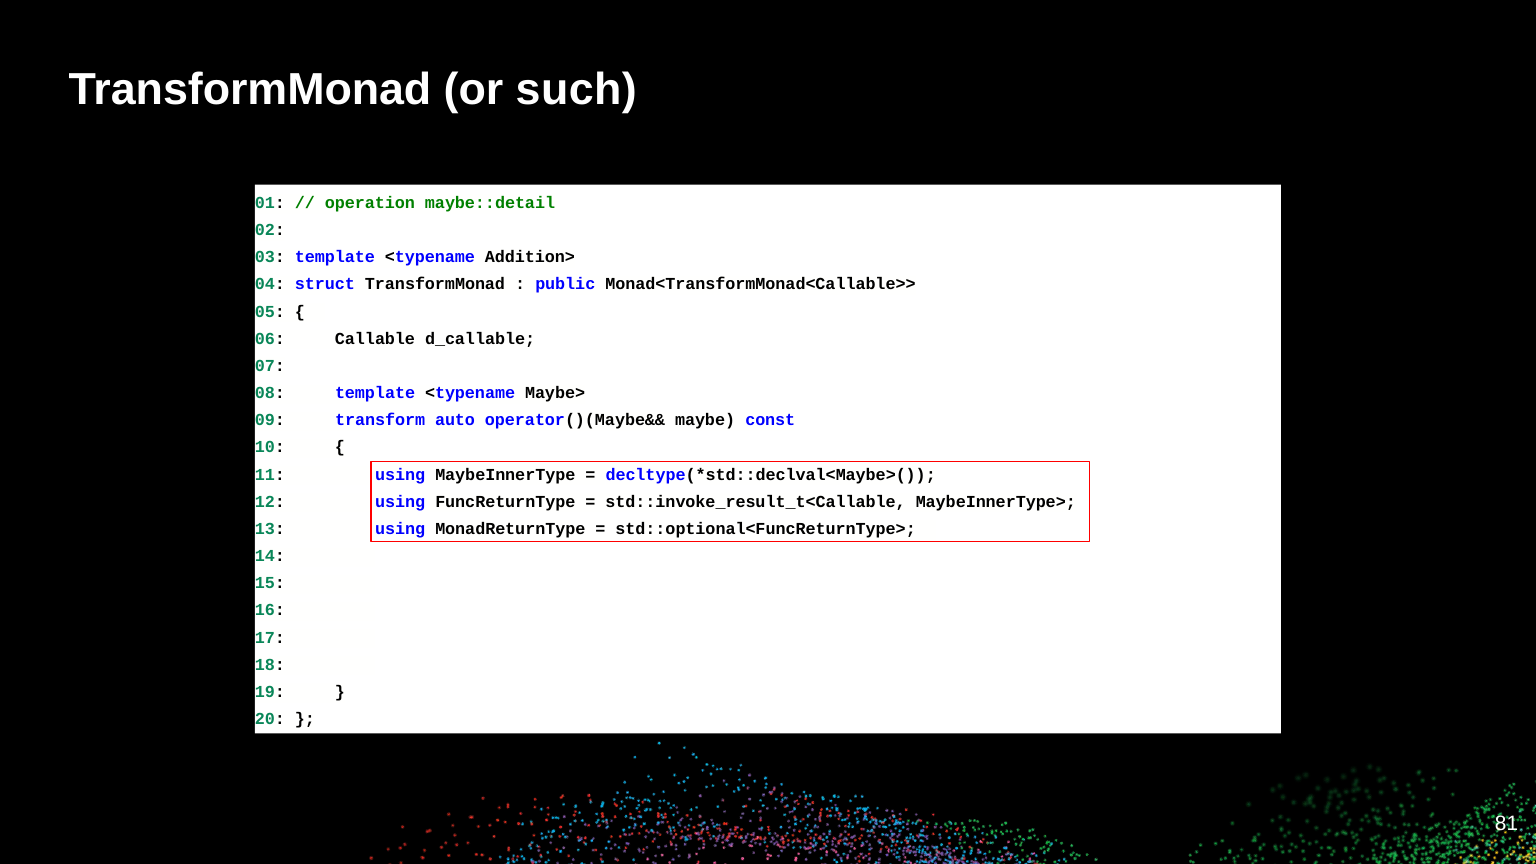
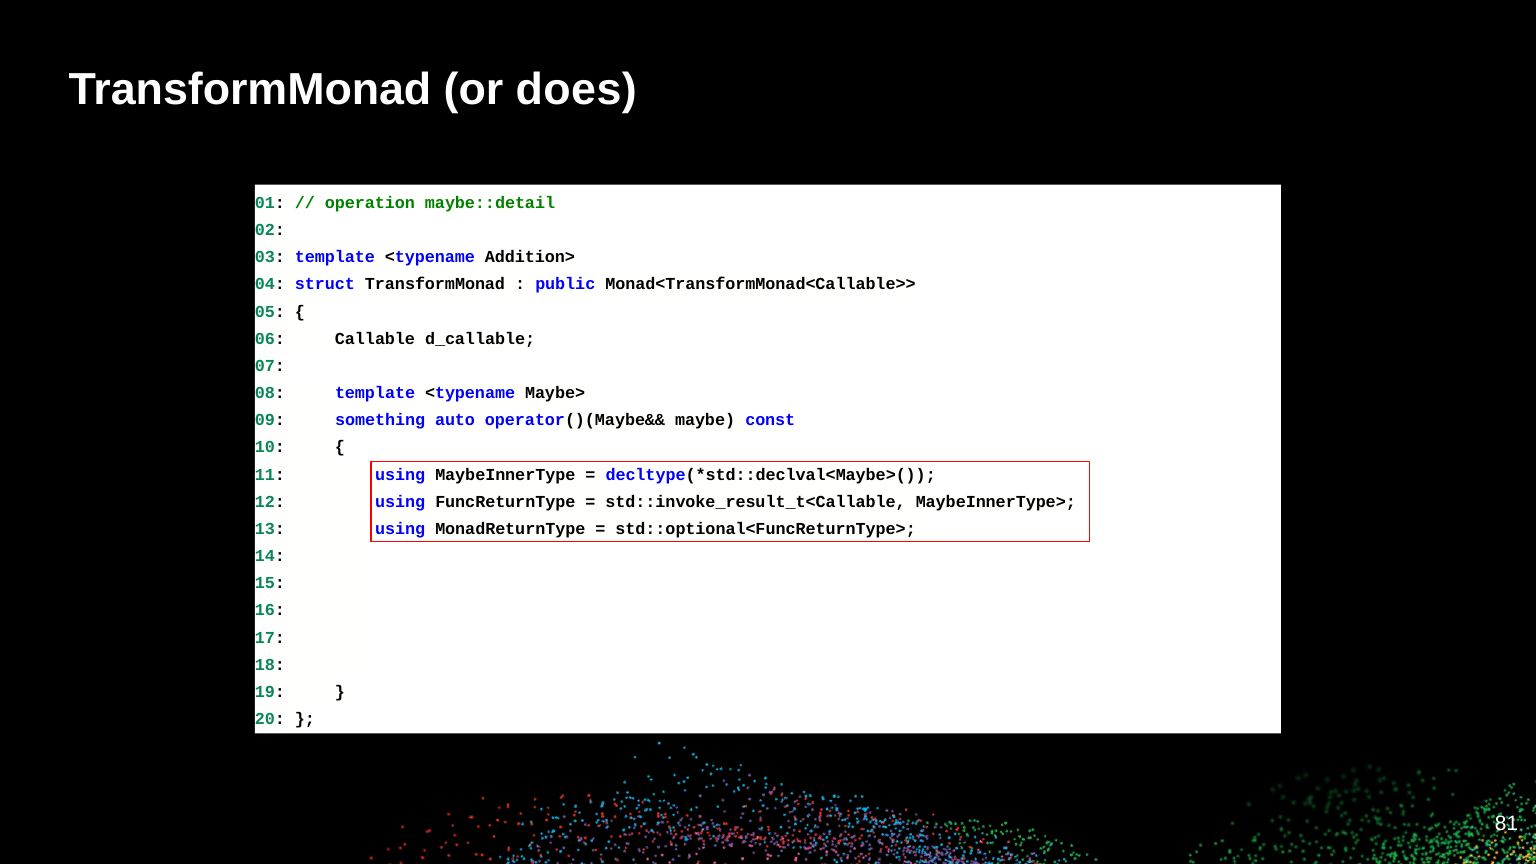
such: such -> does
transform: transform -> something
